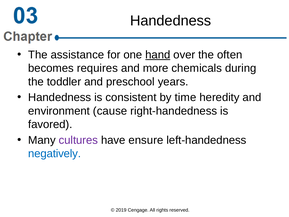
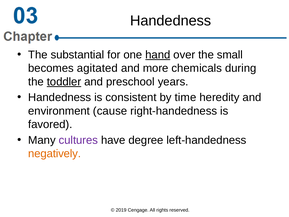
assistance: assistance -> substantial
often: often -> small
requires: requires -> agitated
toddler underline: none -> present
ensure: ensure -> degree
negatively colour: blue -> orange
